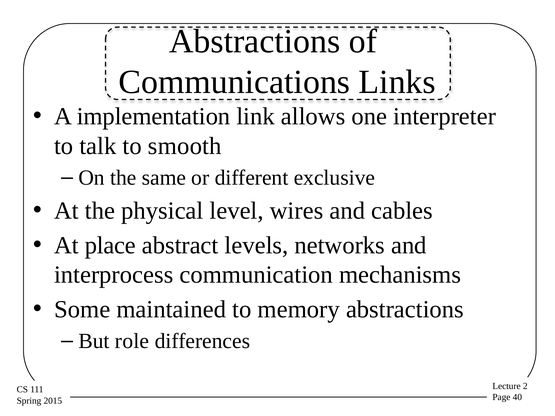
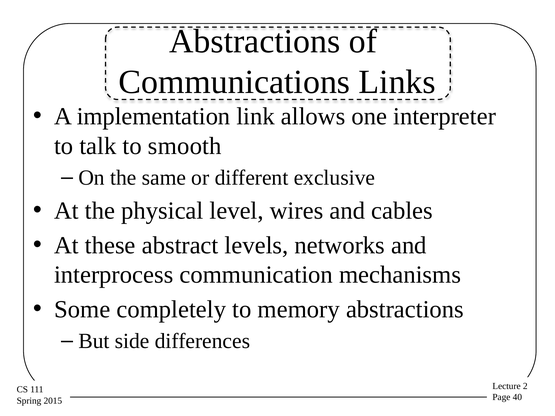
place: place -> these
maintained: maintained -> completely
role: role -> side
